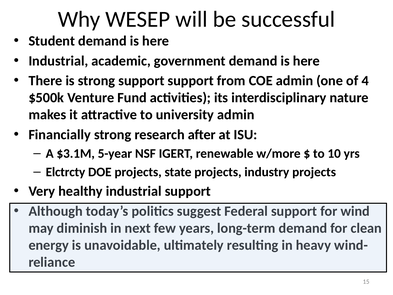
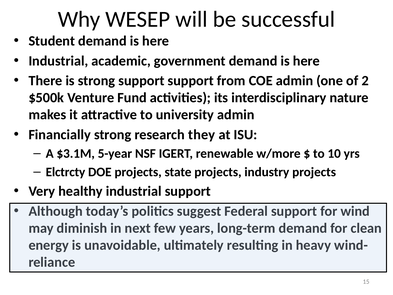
4: 4 -> 2
after: after -> they
